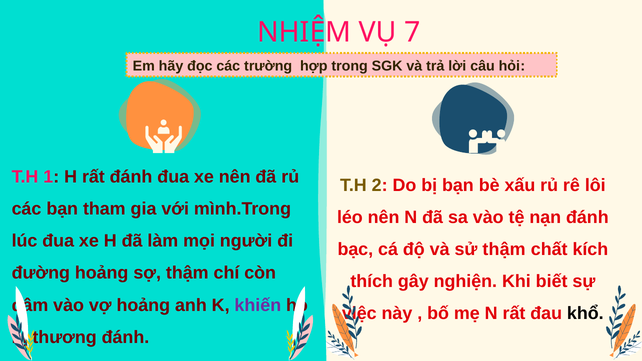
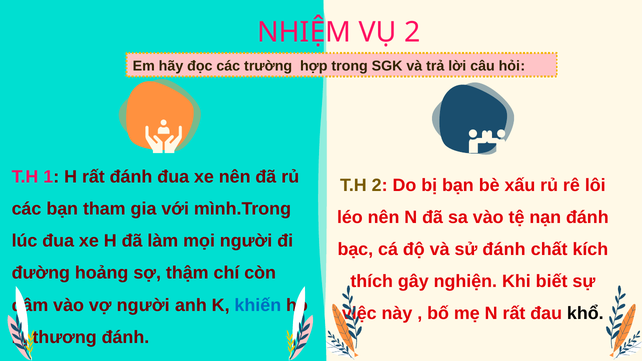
VỤ 7: 7 -> 2
sử thậm: thậm -> đánh
vợ hoảng: hoảng -> người
khiến colour: purple -> blue
